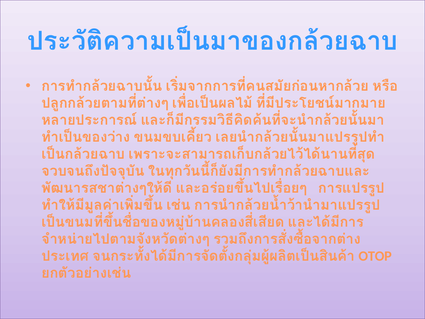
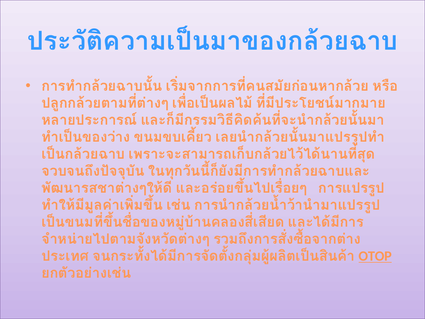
OTOP underline: none -> present
